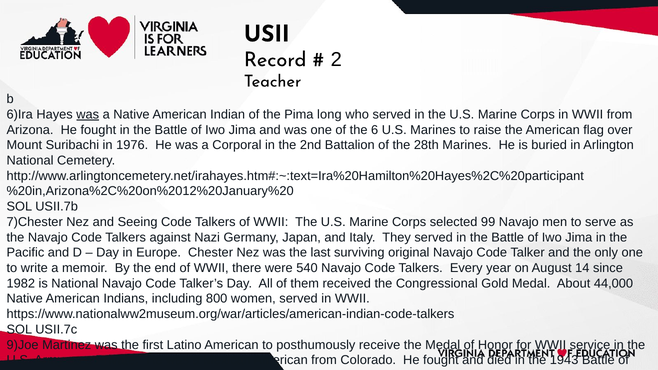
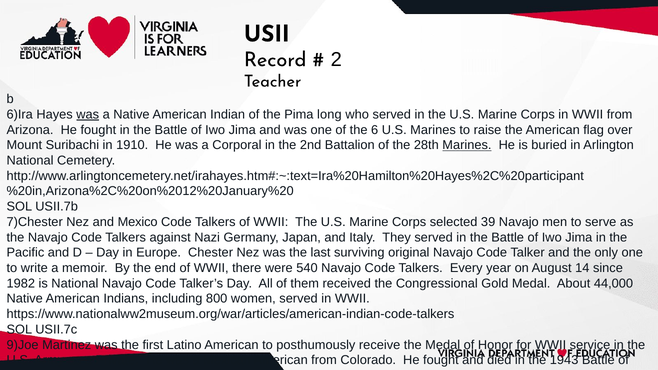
1976: 1976 -> 1910
Marines at (467, 145) underline: none -> present
Seeing: Seeing -> Mexico
99: 99 -> 39
